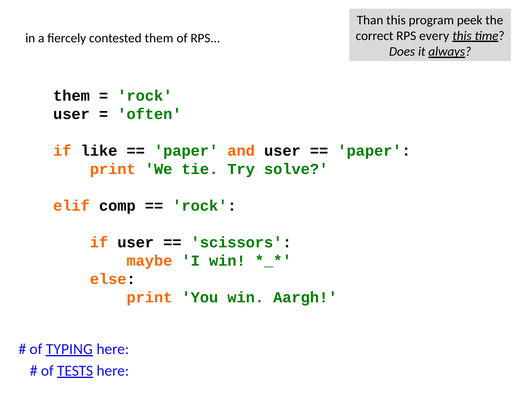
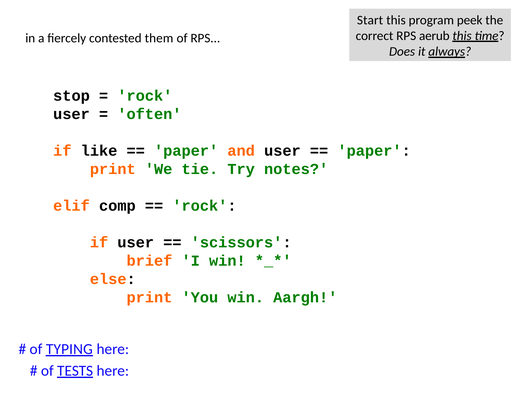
Than: Than -> Start
every: every -> aerub
them at (72, 96): them -> stop
solve: solve -> notes
maybe: maybe -> brief
